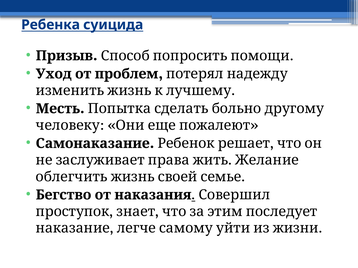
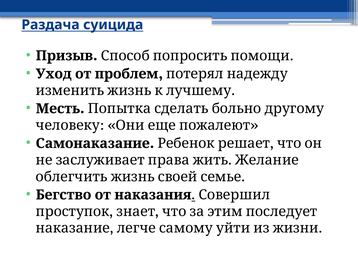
Ребенка: Ребенка -> Раздача
